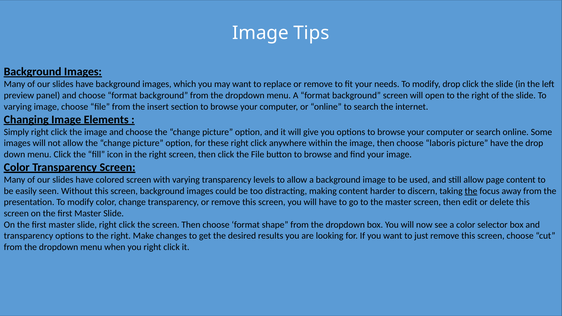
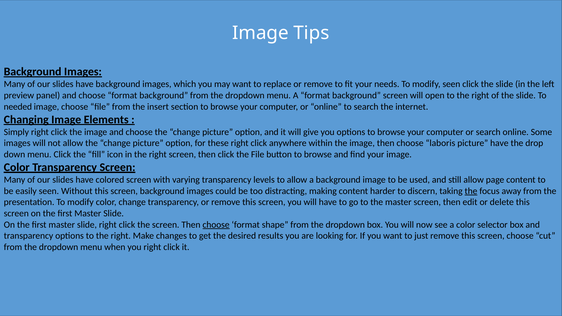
modify drop: drop -> seen
varying at (18, 107): varying -> needed
choose at (216, 225) underline: none -> present
